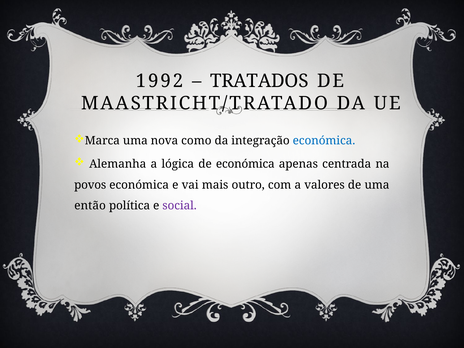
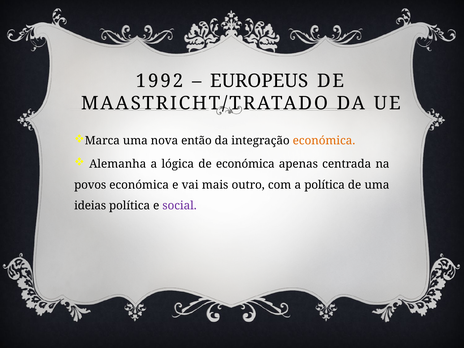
TRATADOS: TRATADOS -> EUROPEUS
como: como -> então
económica at (324, 141) colour: blue -> orange
a valores: valores -> política
então: então -> ideias
